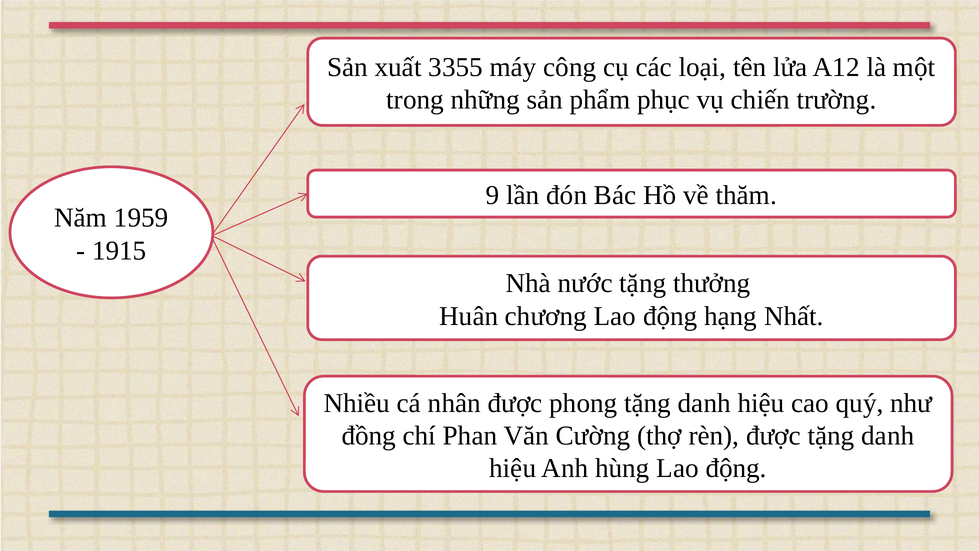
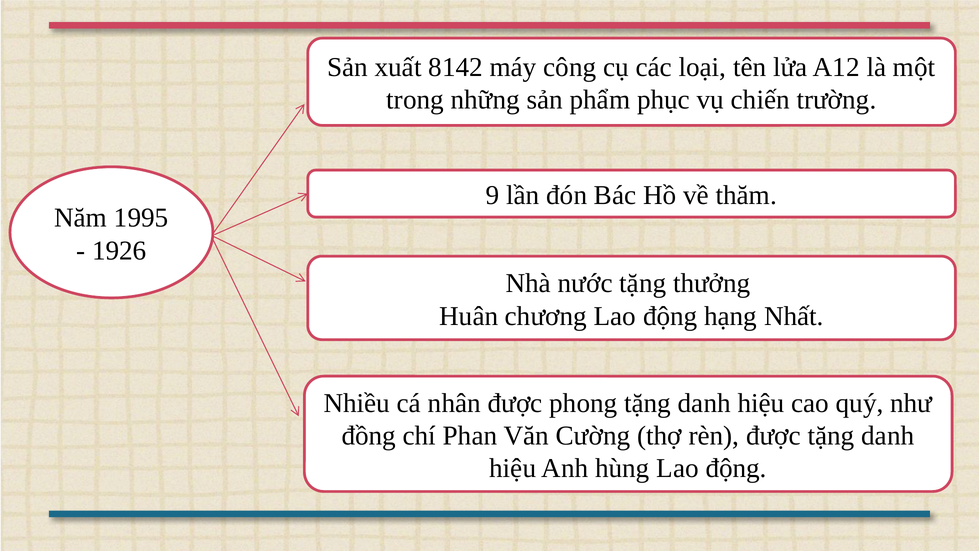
3355: 3355 -> 8142
1959: 1959 -> 1995
1915: 1915 -> 1926
